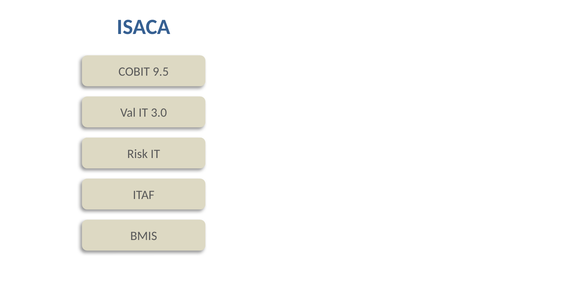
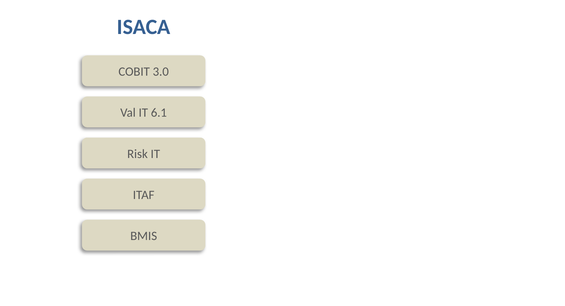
9.5: 9.5 -> 3.0
3.0: 3.0 -> 6.1
